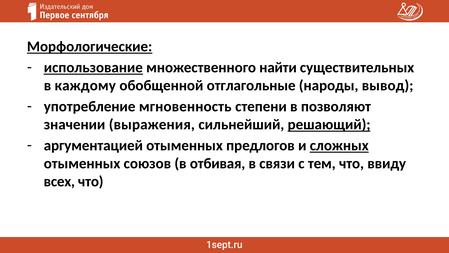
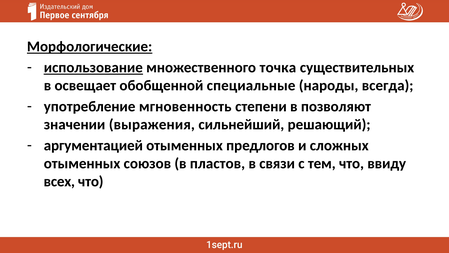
найти: найти -> точка
каждому: каждому -> освещает
отглагольные: отглагольные -> специальные
вывод: вывод -> всегда
решающий underline: present -> none
сложных underline: present -> none
отбивая: отбивая -> пластов
